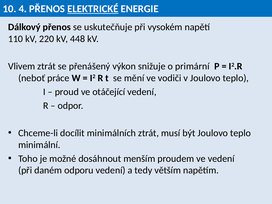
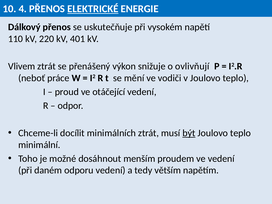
448: 448 -> 401
primární: primární -> ovlivňují
být underline: none -> present
